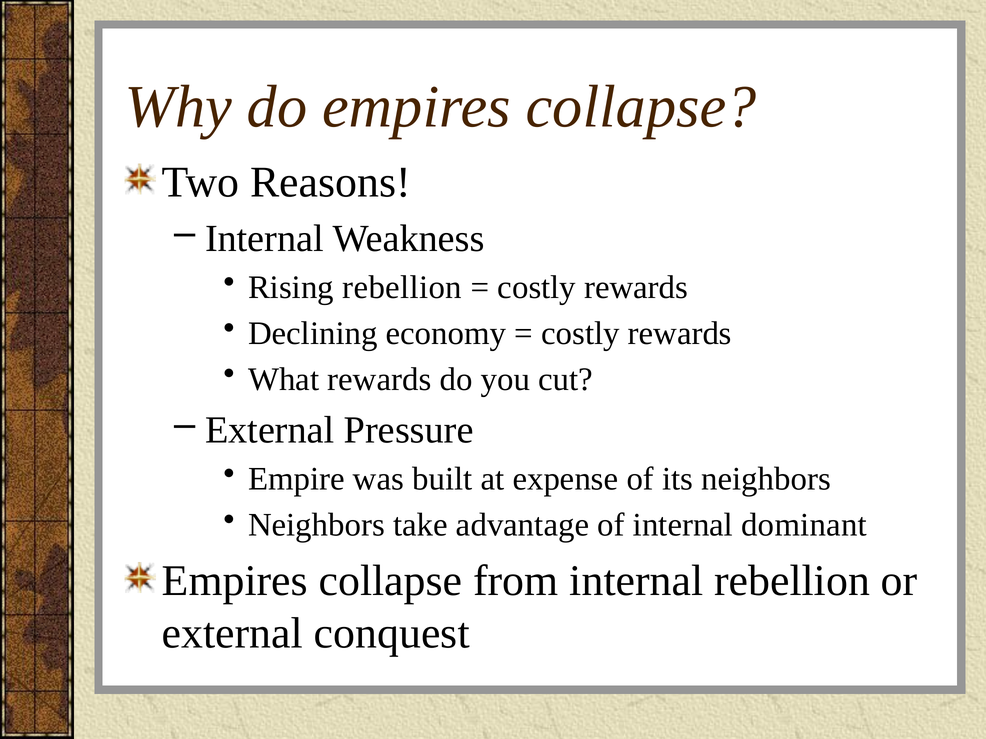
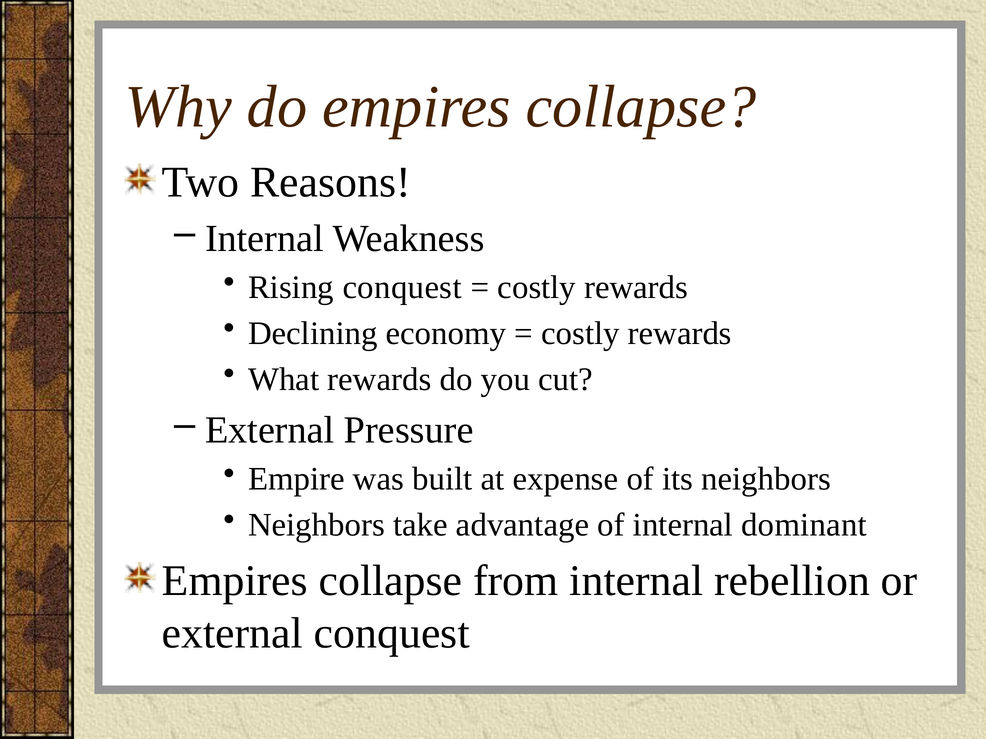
Rising rebellion: rebellion -> conquest
